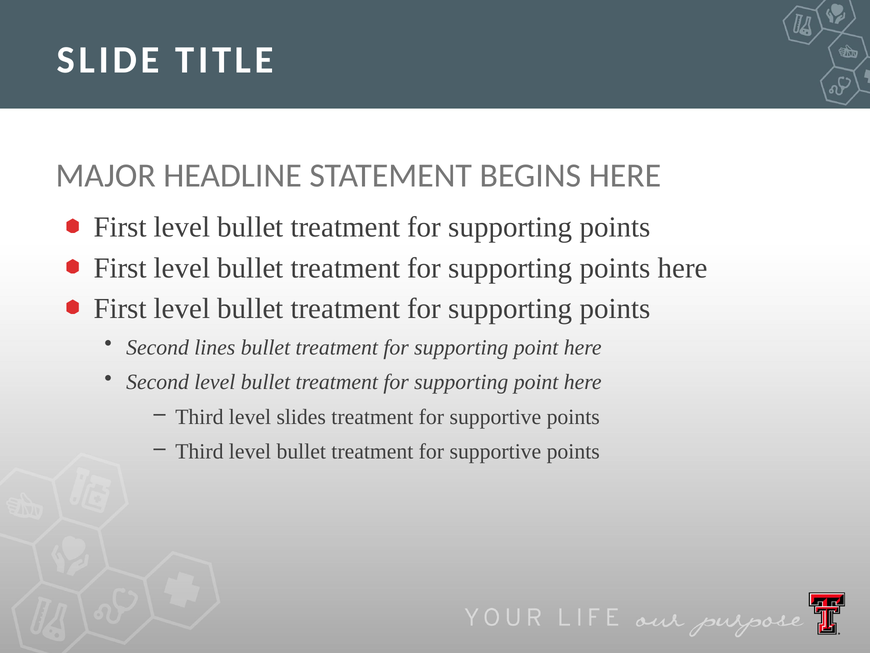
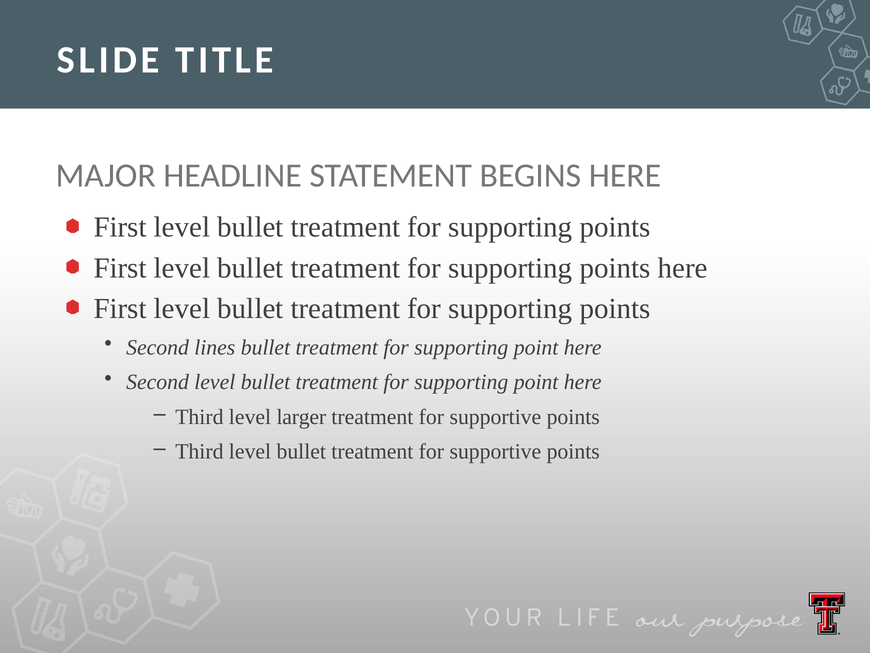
slides: slides -> larger
